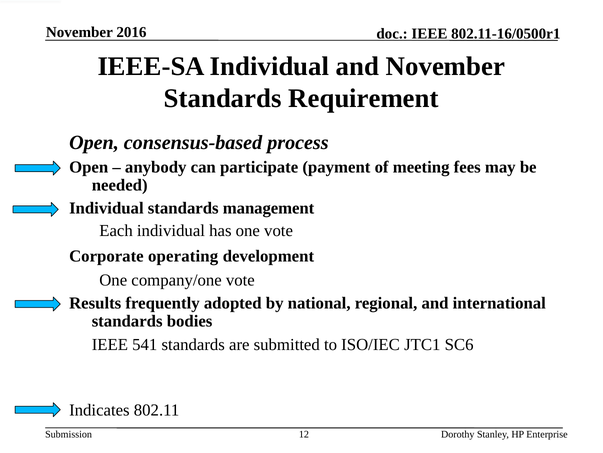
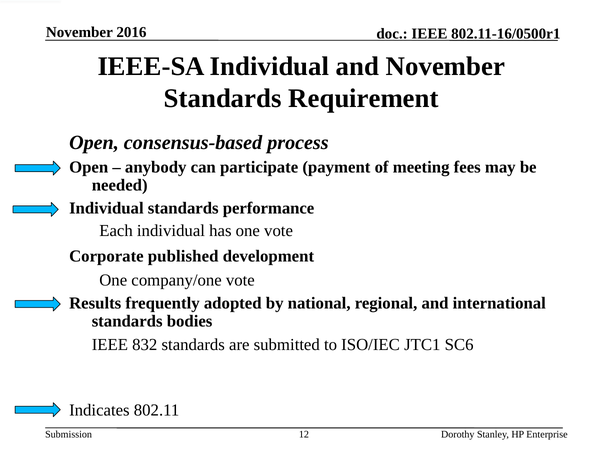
management: management -> performance
operating: operating -> published
541: 541 -> 832
